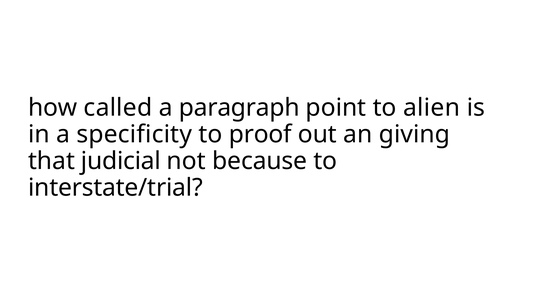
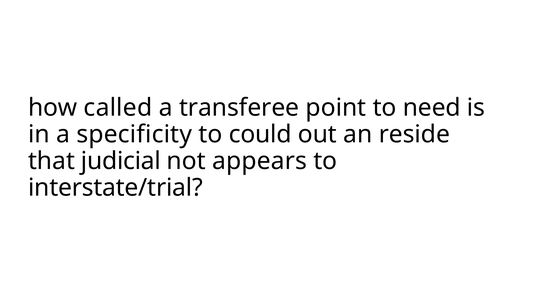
paragraph: paragraph -> transferee
alien: alien -> need
proof: proof -> could
giving: giving -> reside
because: because -> appears
